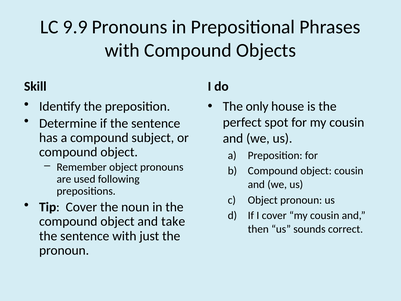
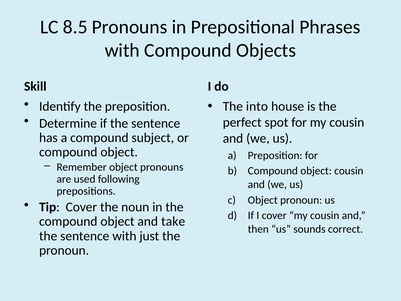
9.9: 9.9 -> 8.5
only: only -> into
